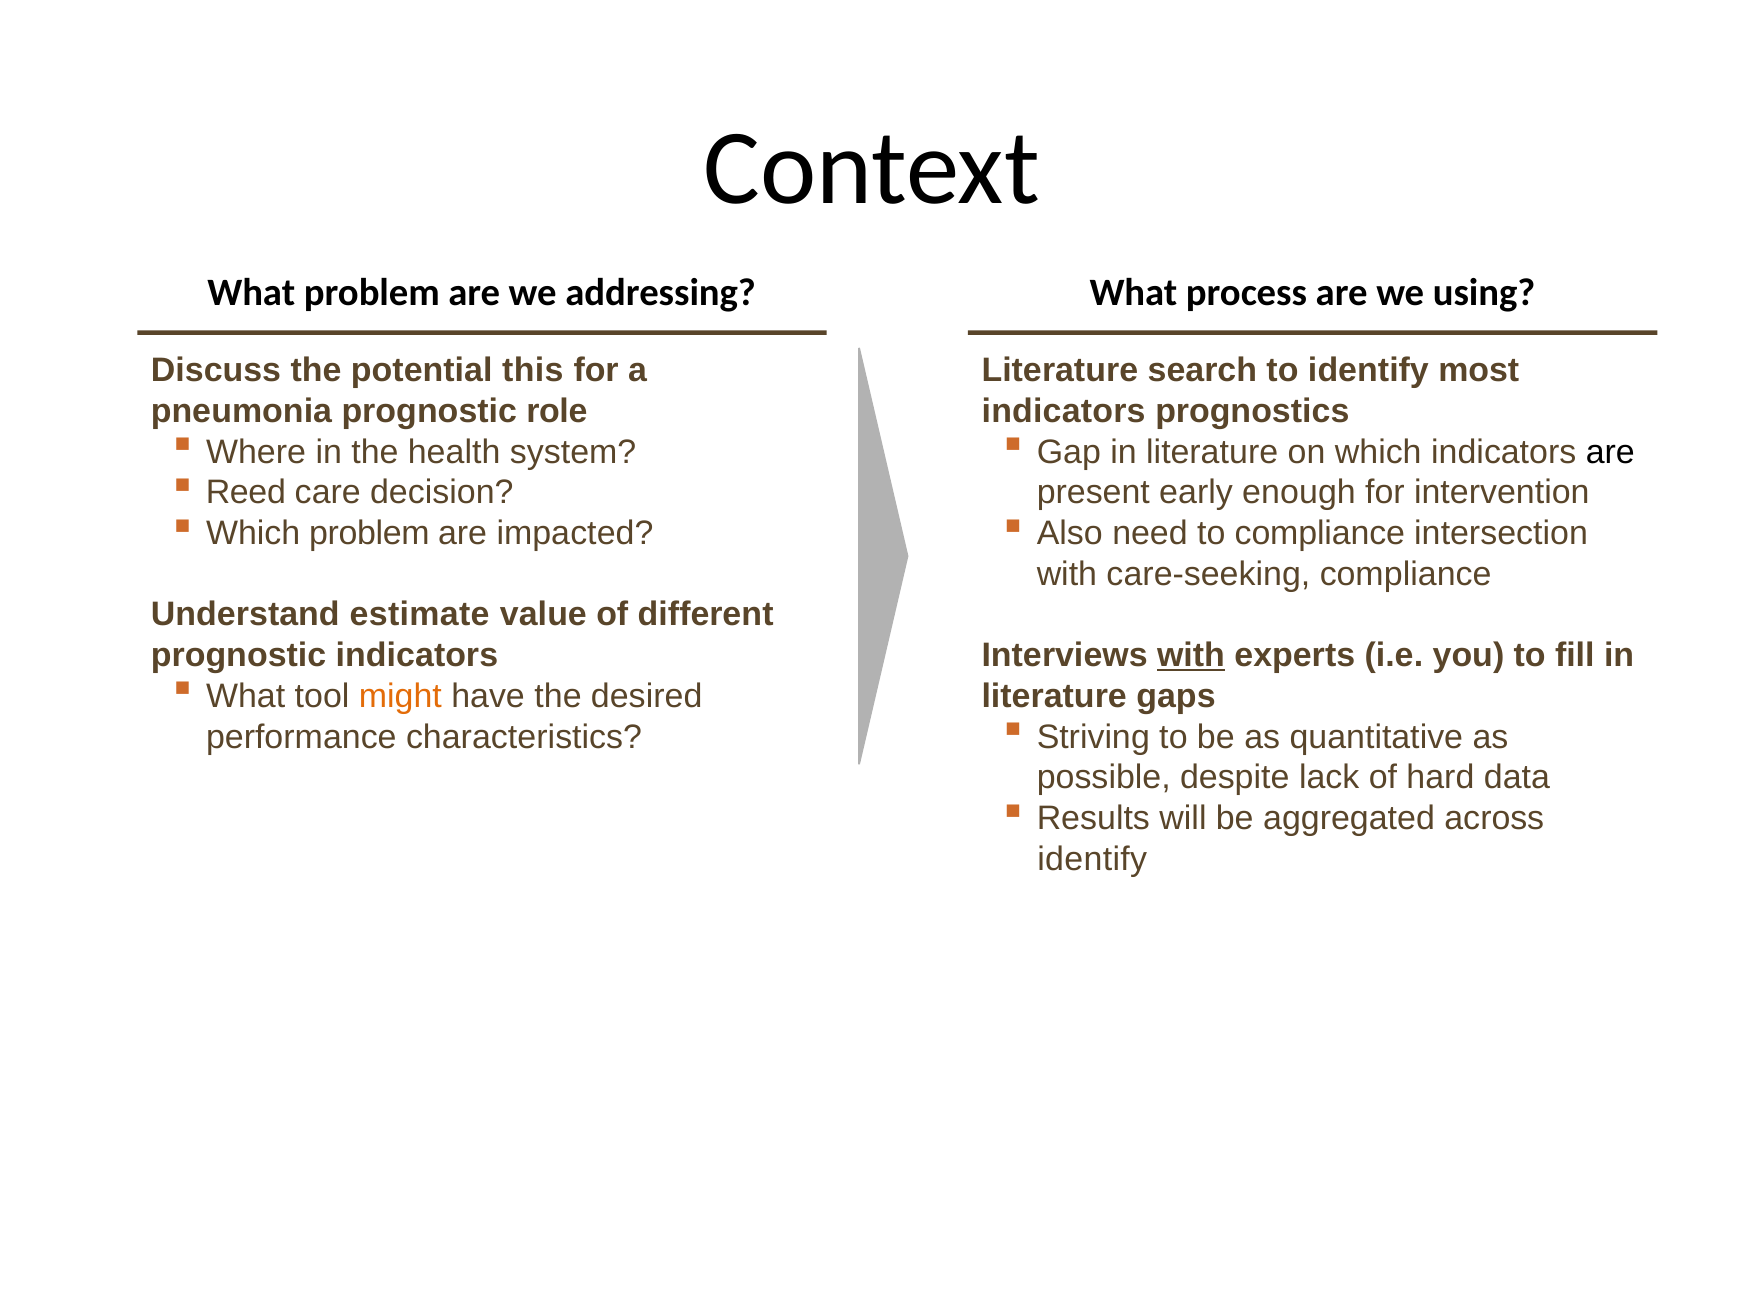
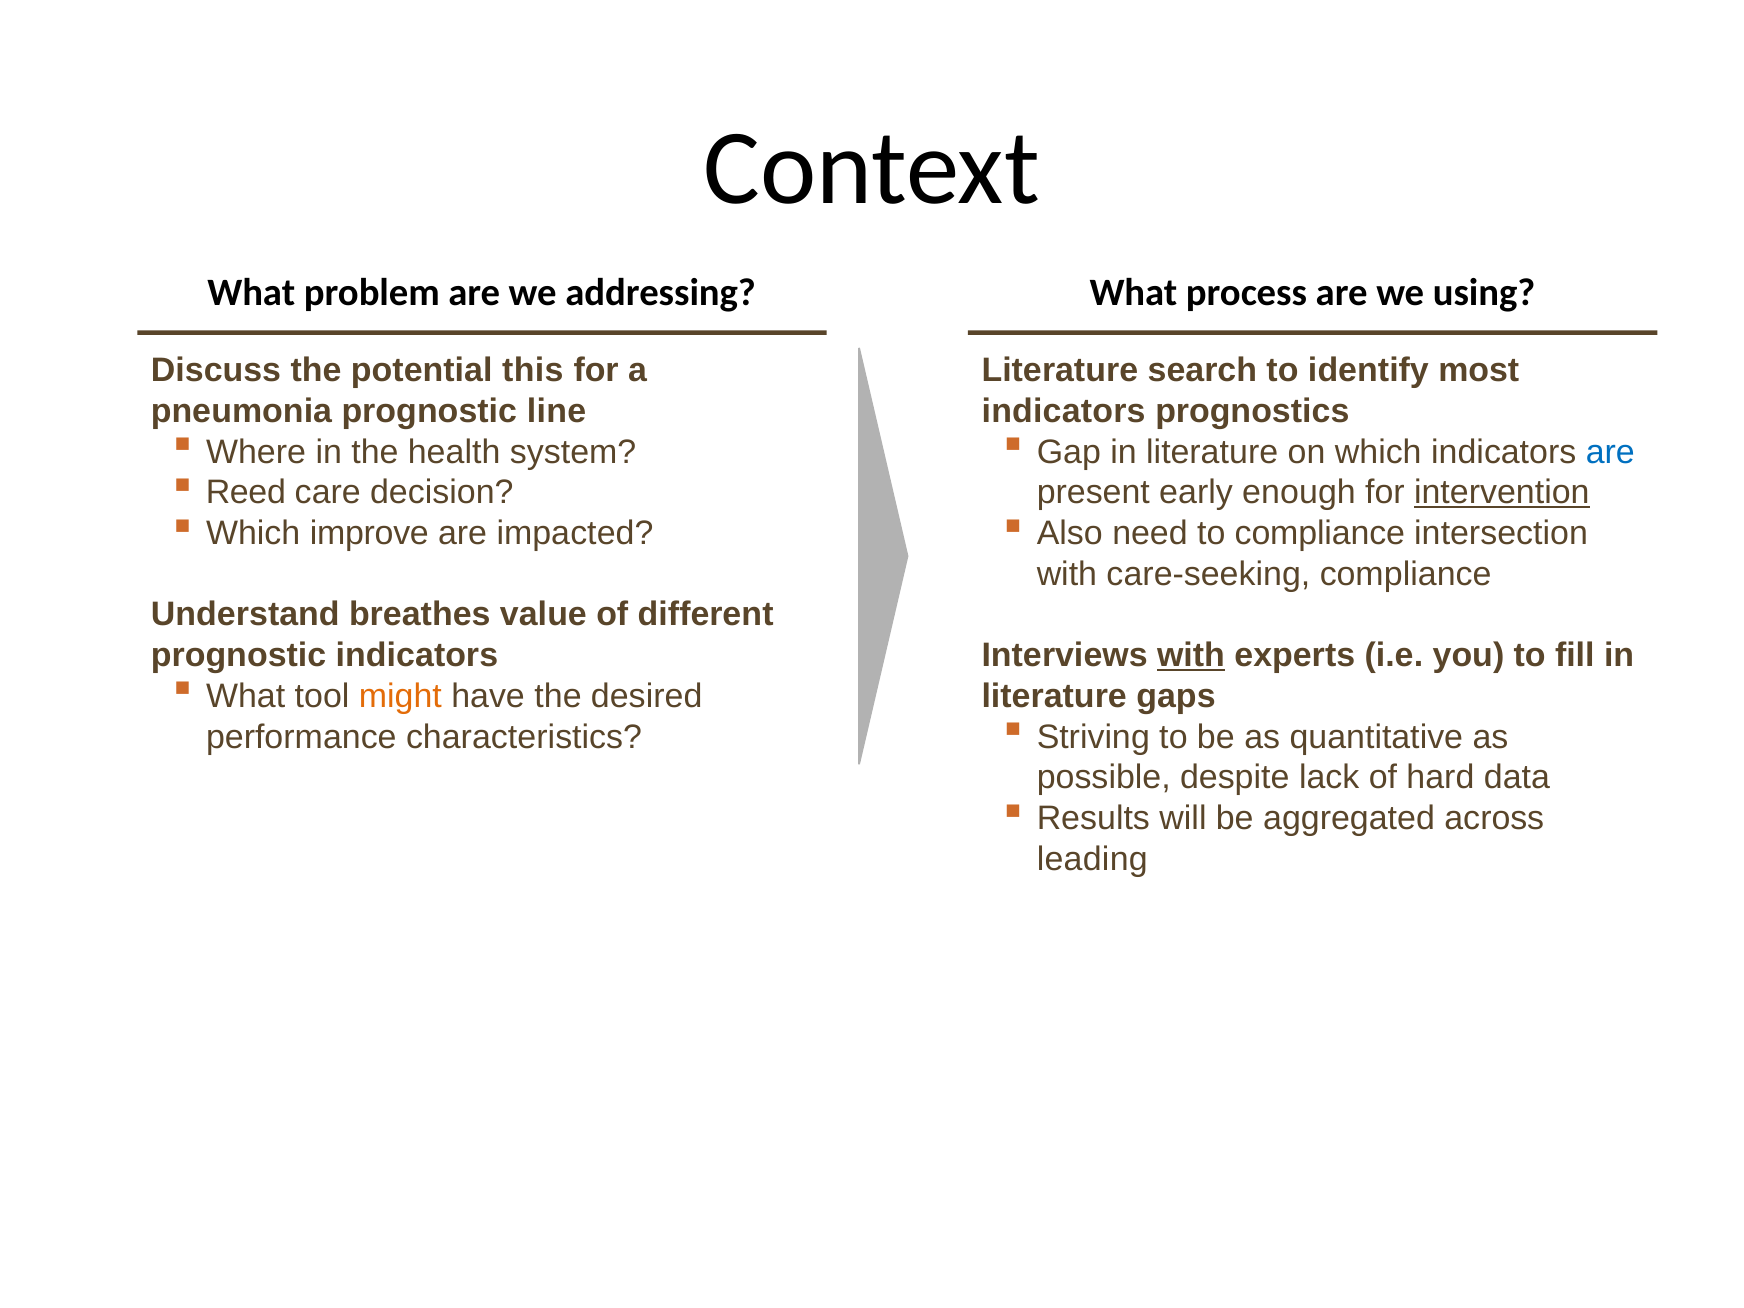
role: role -> line
are at (1610, 452) colour: black -> blue
intervention underline: none -> present
Which problem: problem -> improve
estimate: estimate -> breathes
identify at (1092, 859): identify -> leading
